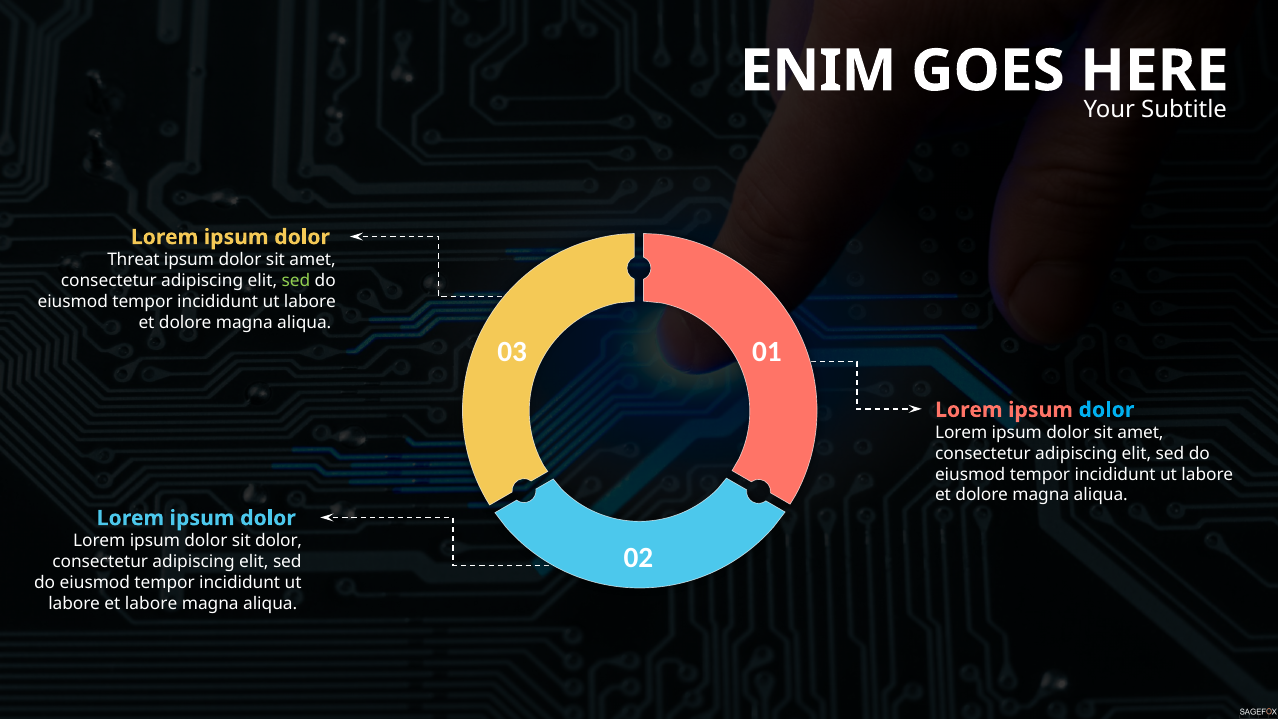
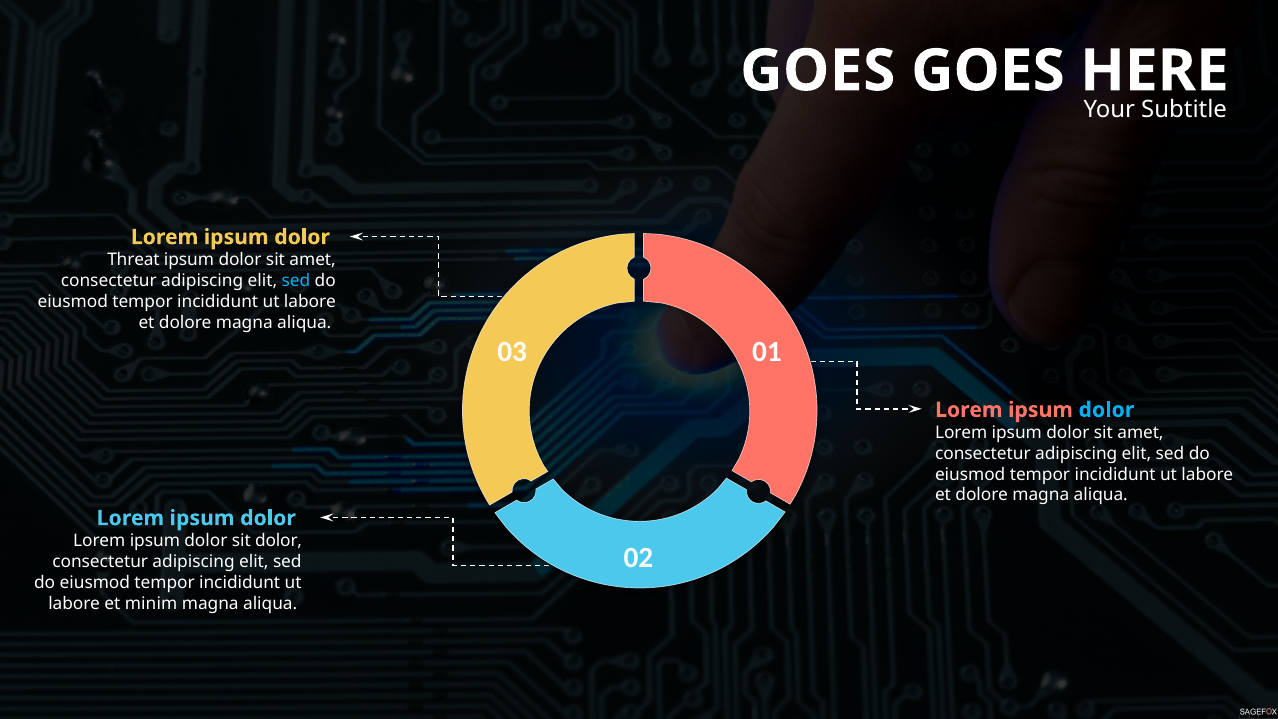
ENIM at (818, 71): ENIM -> GOES
sed at (296, 281) colour: light green -> light blue
et labore: labore -> minim
